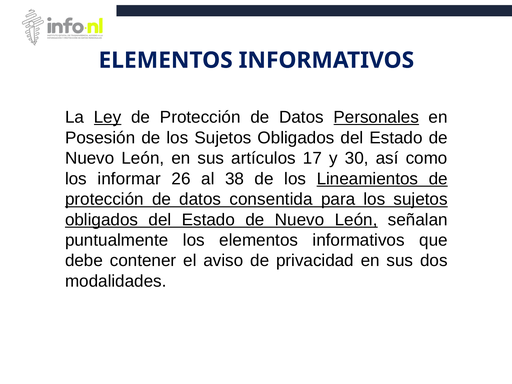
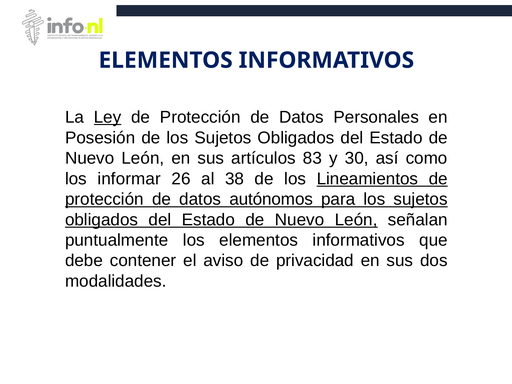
Personales underline: present -> none
17: 17 -> 83
consentida: consentida -> autónomos
